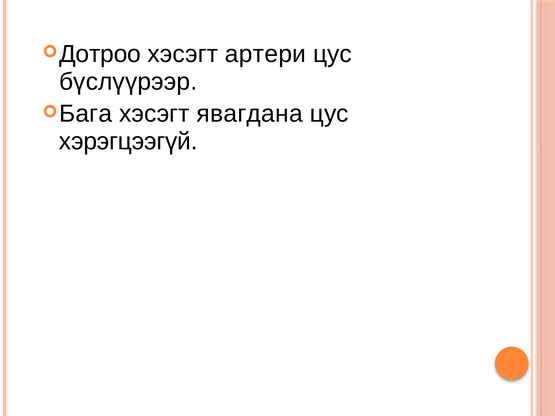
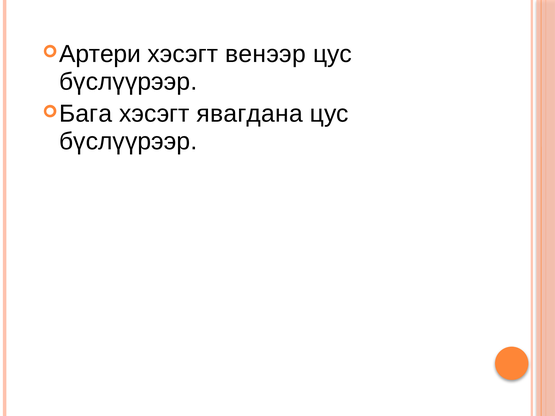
Дотроо: Дотроо -> Артери
артери: артери -> венээр
хэрэгцээгүй at (128, 142): хэрэгцээгүй -> бүслүүрээр
